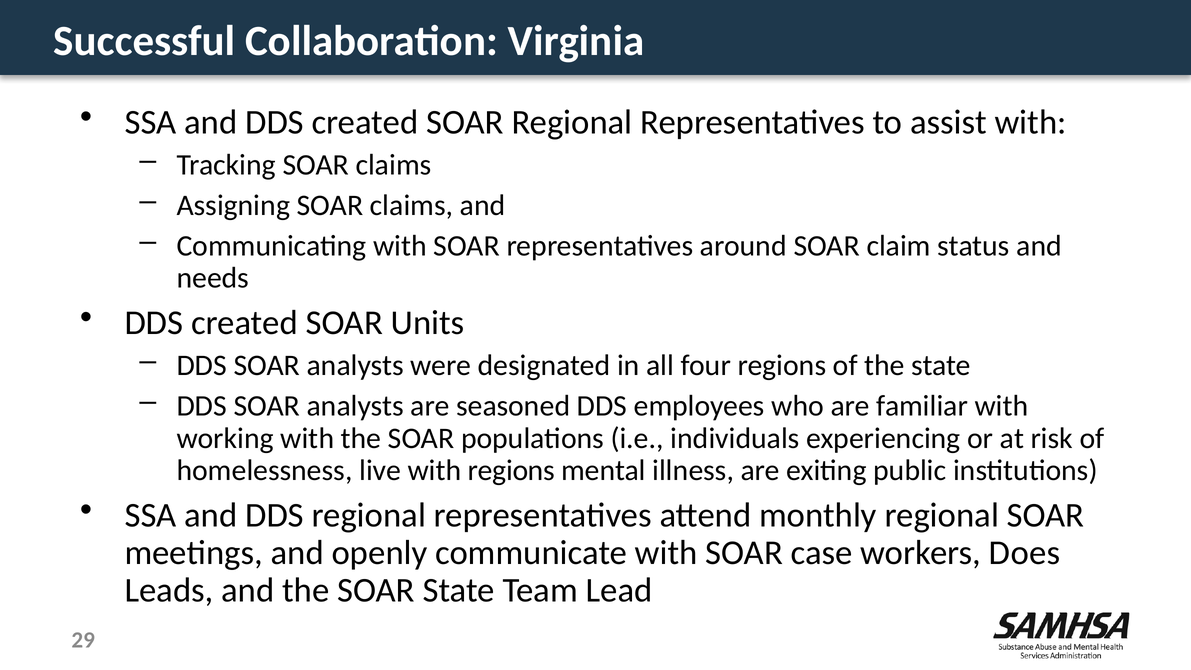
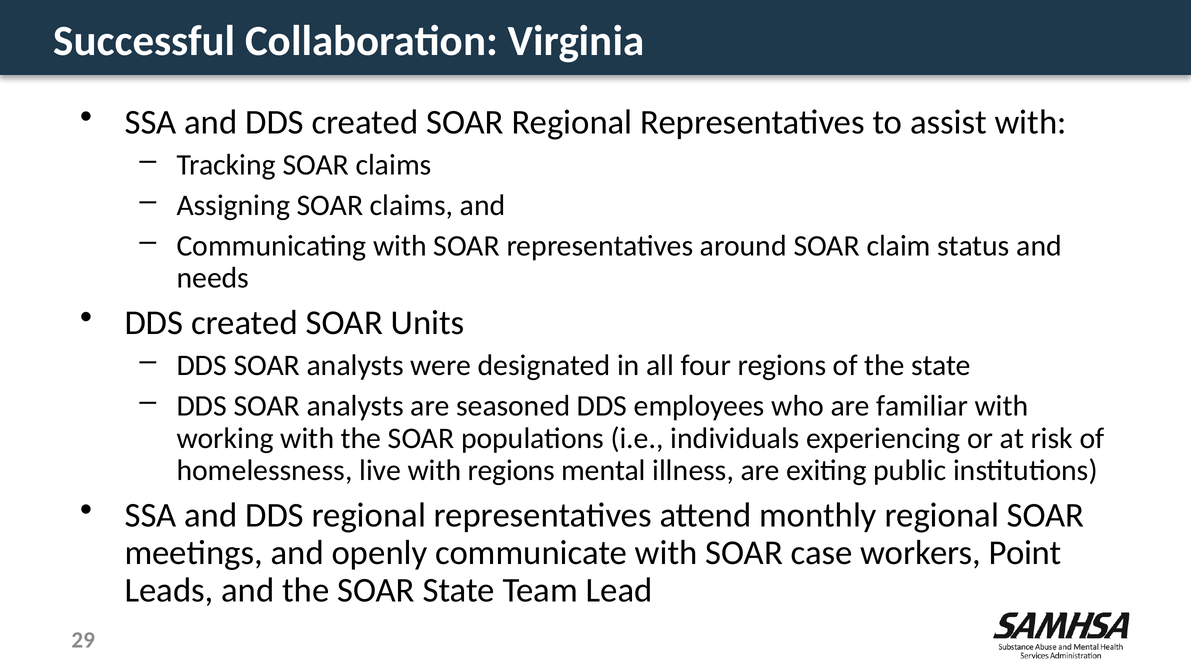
Does: Does -> Point
